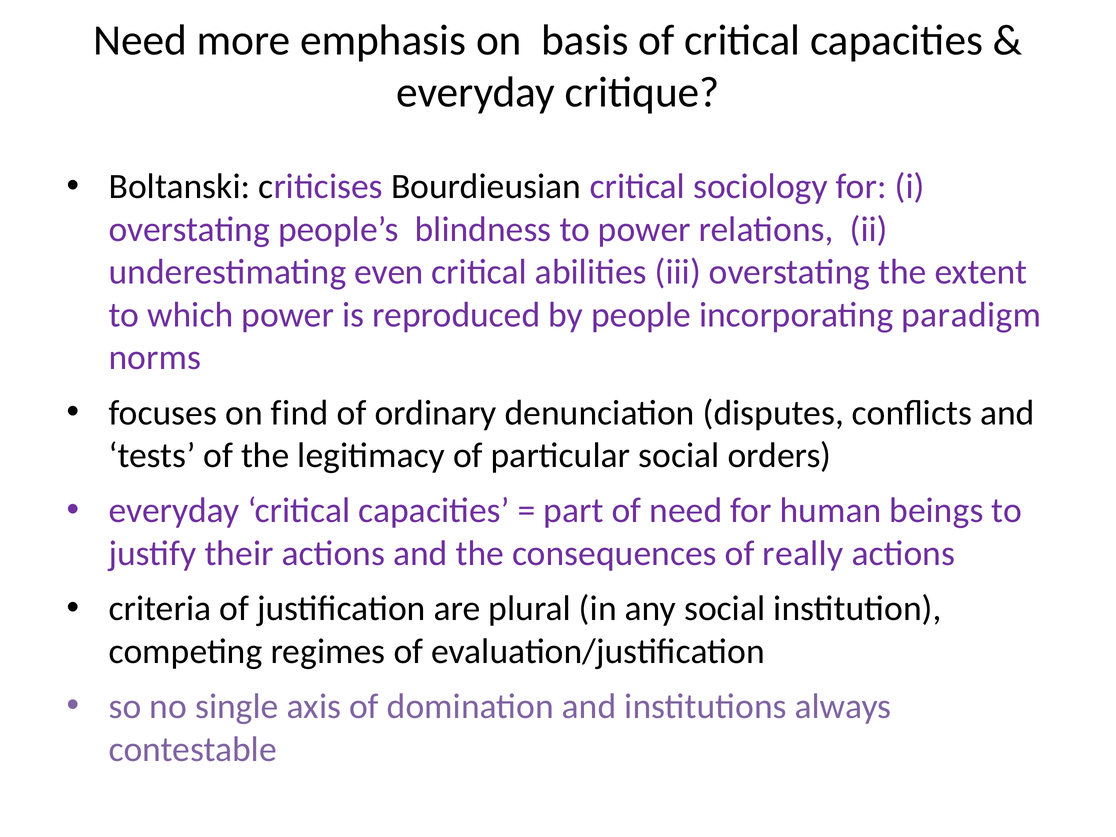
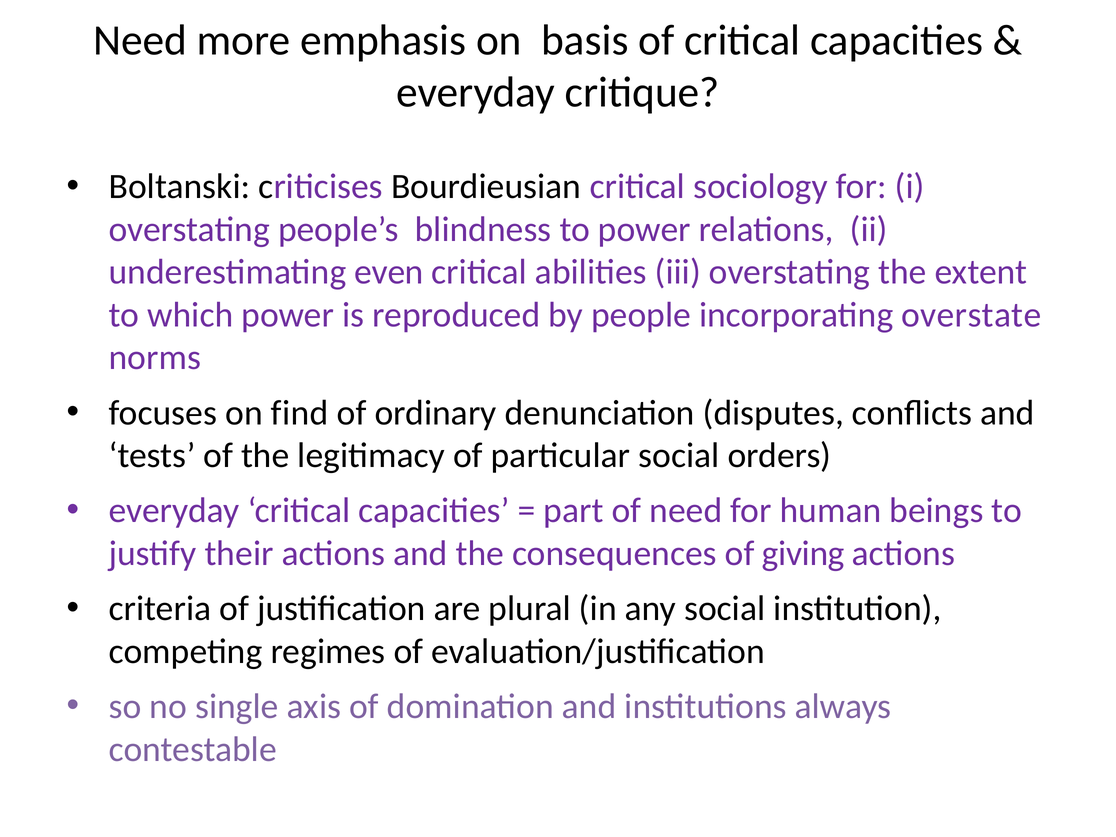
paradigm: paradigm -> overstate
really: really -> giving
